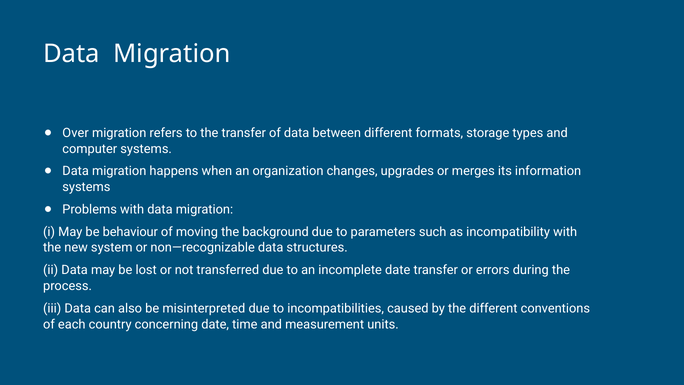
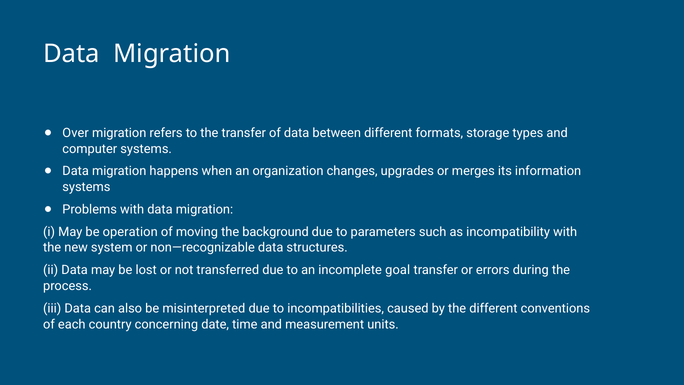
behaviour: behaviour -> operation
incomplete date: date -> goal
